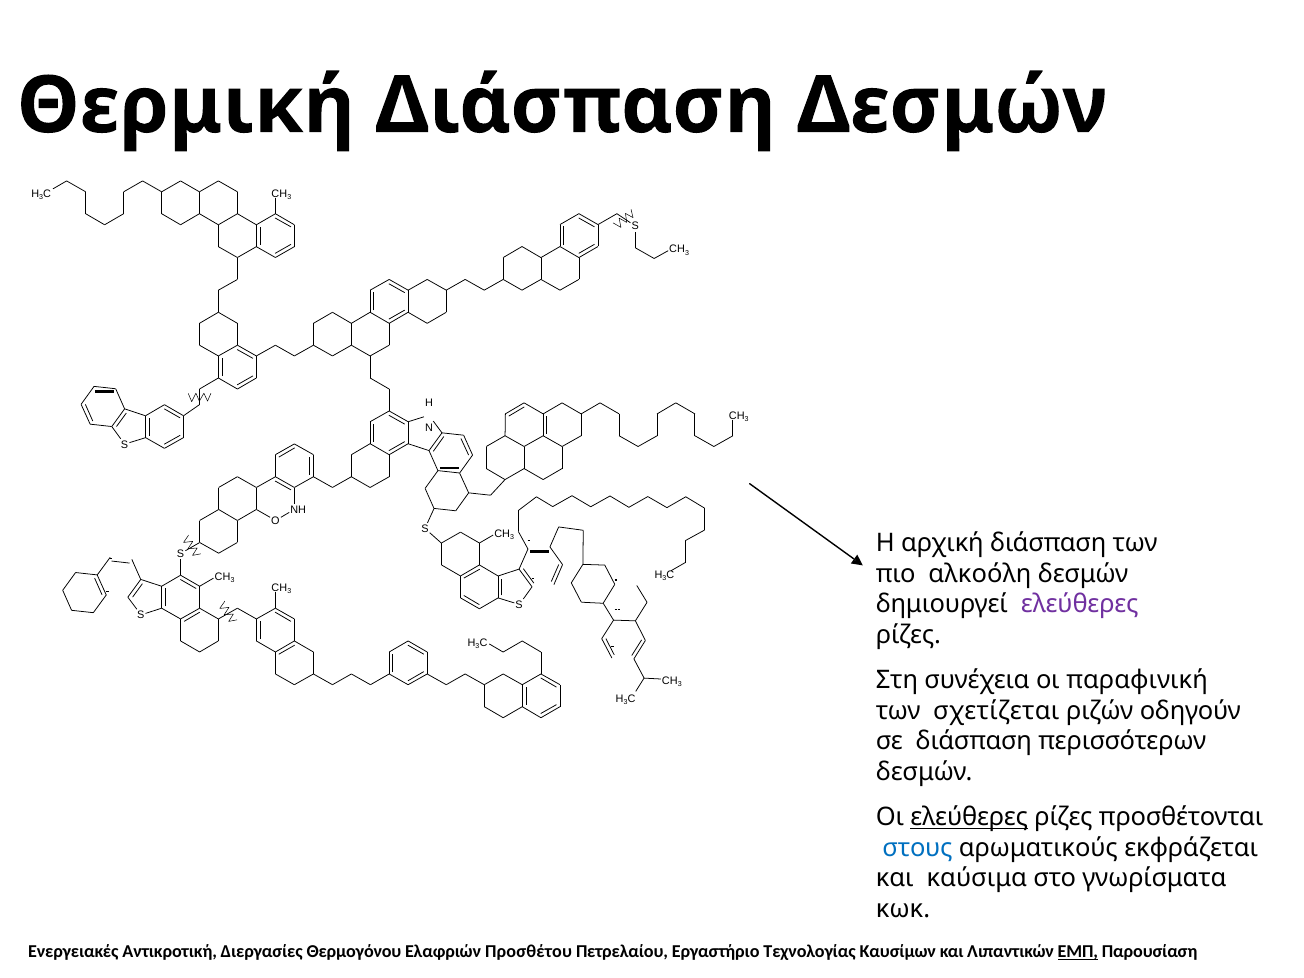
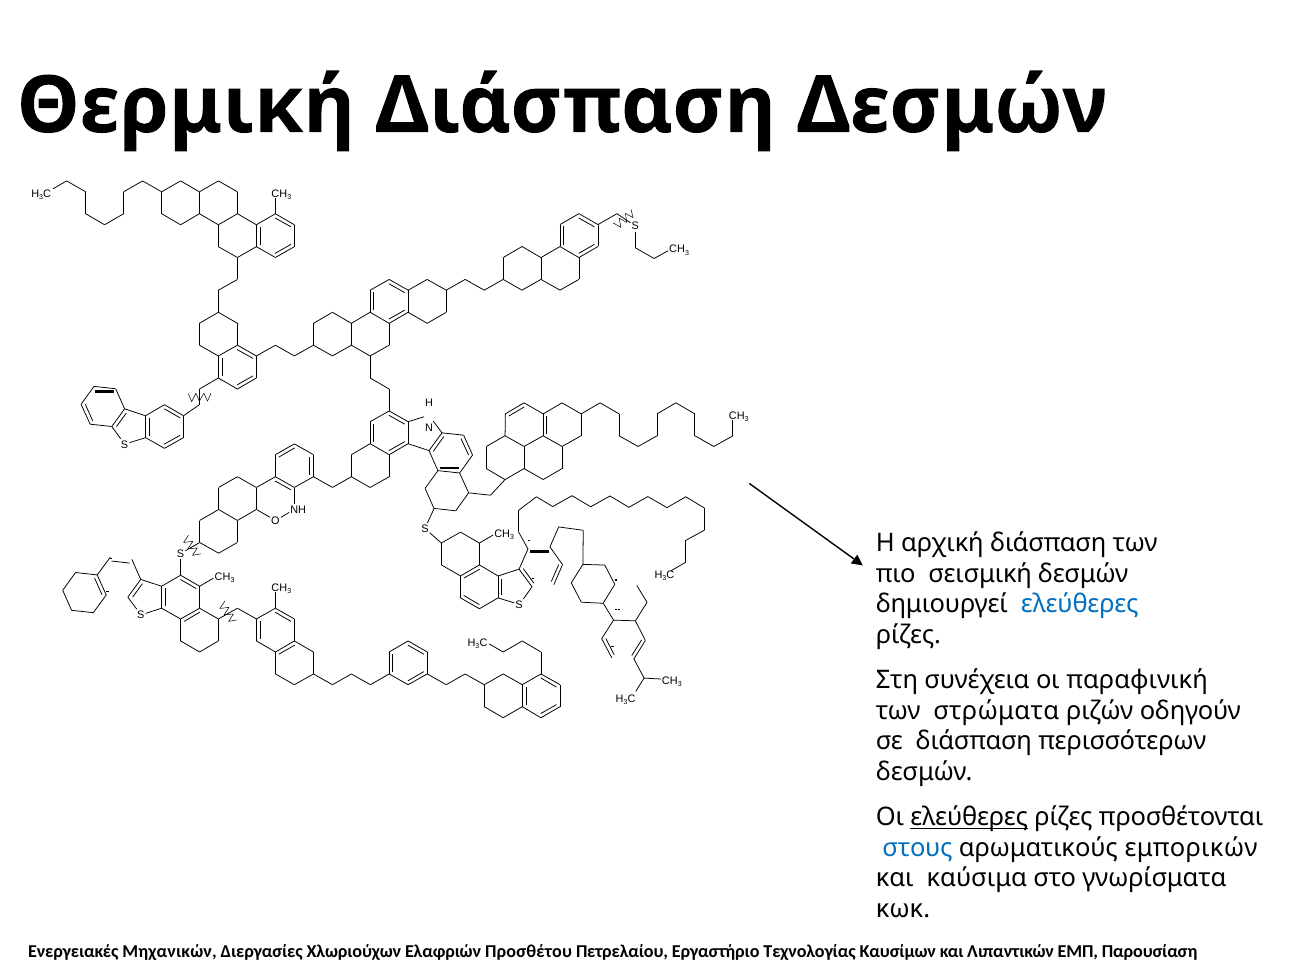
αλκοόλη: αλκοόλη -> σεισμική
ελεύθερες at (1080, 604) colour: purple -> blue
σχετίζεται: σχετίζεται -> στρώματα
εκφράζεται: εκφράζεται -> εμπορικών
Αντικροτική: Αντικροτική -> Μηχανικών
Θερμογόνου: Θερμογόνου -> Χλωριούχων
ΕΜΠ underline: present -> none
